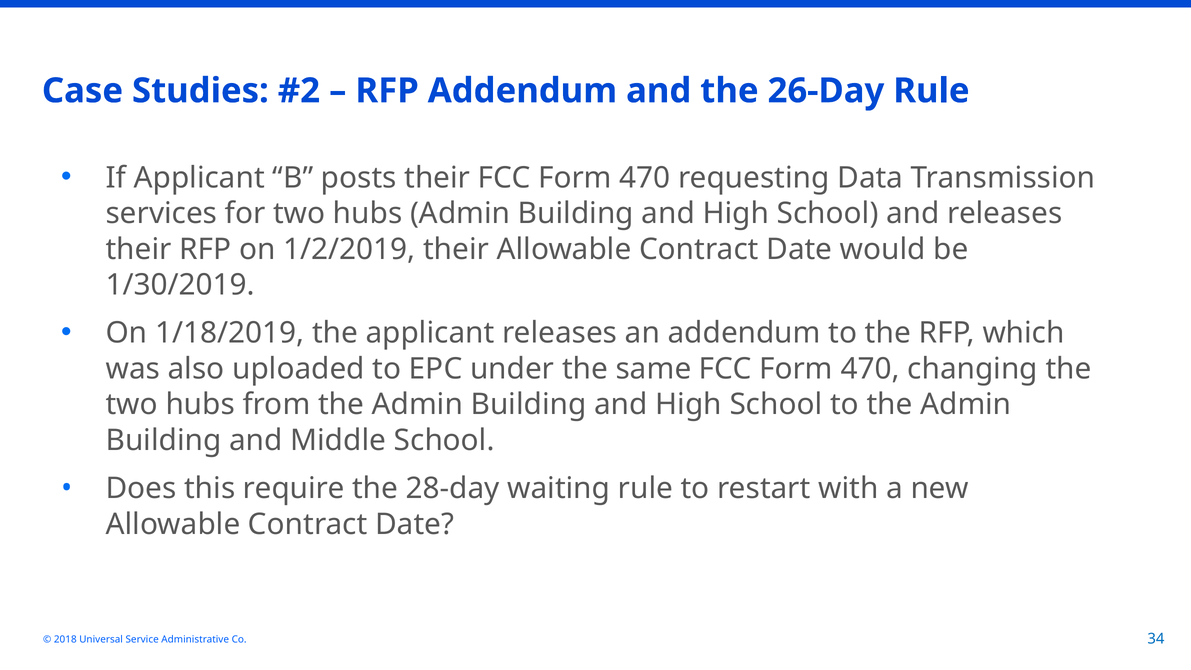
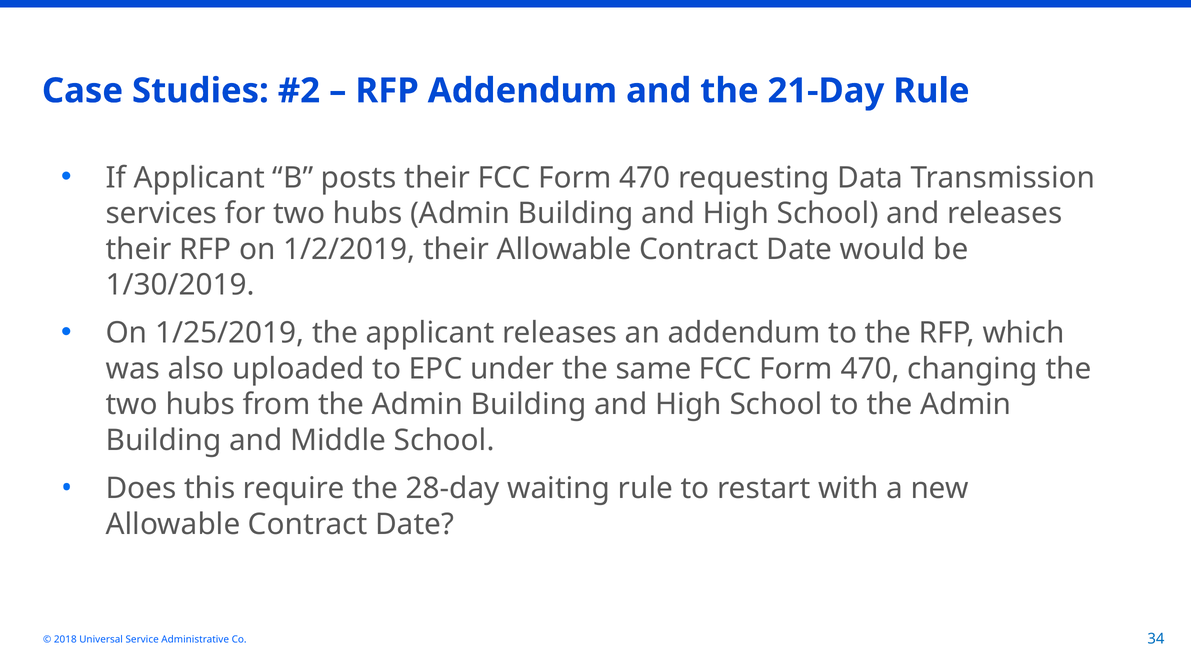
26-Day: 26-Day -> 21-Day
1/18/2019: 1/18/2019 -> 1/25/2019
